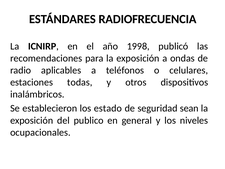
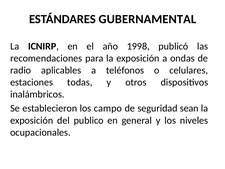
RADIOFRECUENCIA: RADIOFRECUENCIA -> GUBERNAMENTAL
estado: estado -> campo
